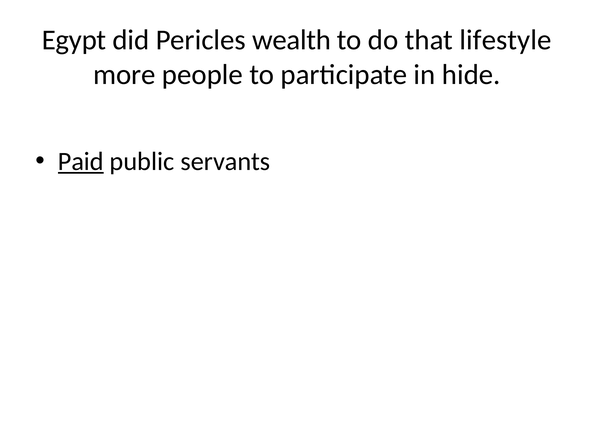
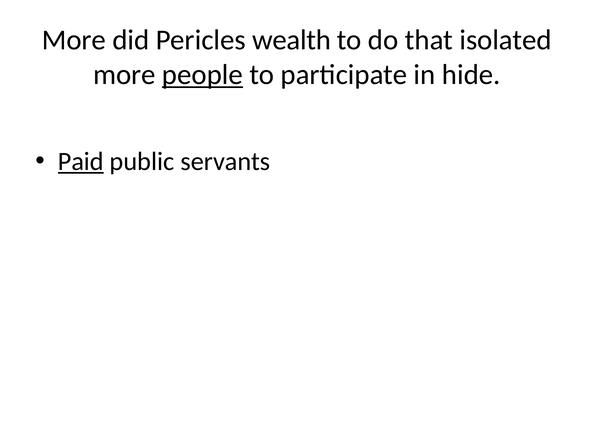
Egypt at (74, 40): Egypt -> More
lifestyle: lifestyle -> isolated
people underline: none -> present
